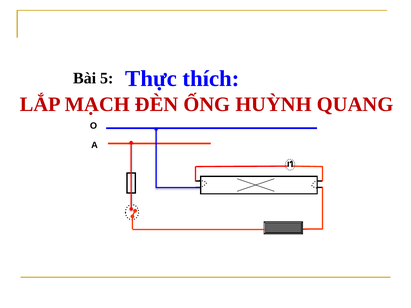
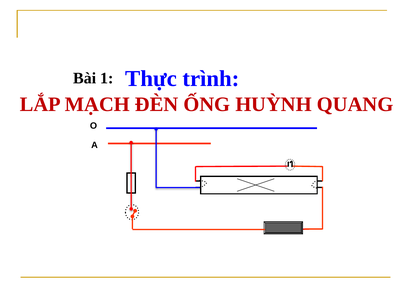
5: 5 -> 1
thích: thích -> trình
